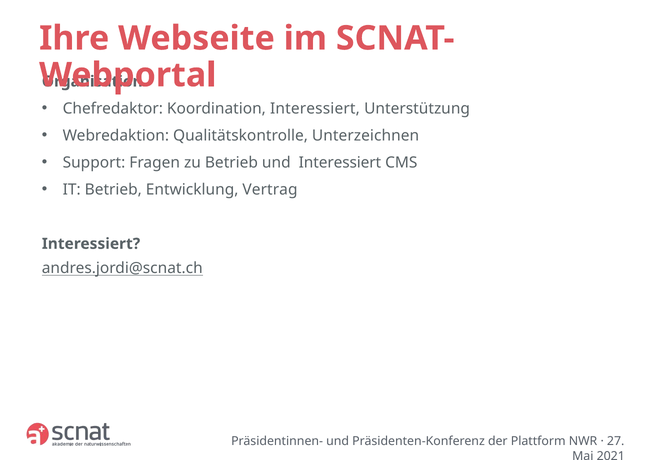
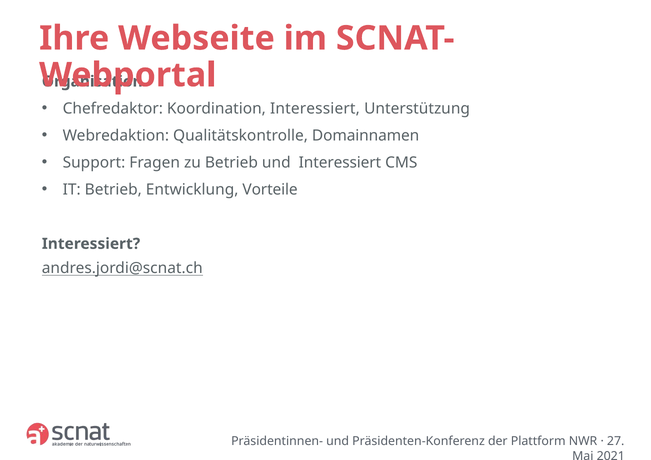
Unterzeichnen: Unterzeichnen -> Domainnamen
Vertrag: Vertrag -> Vorteile
